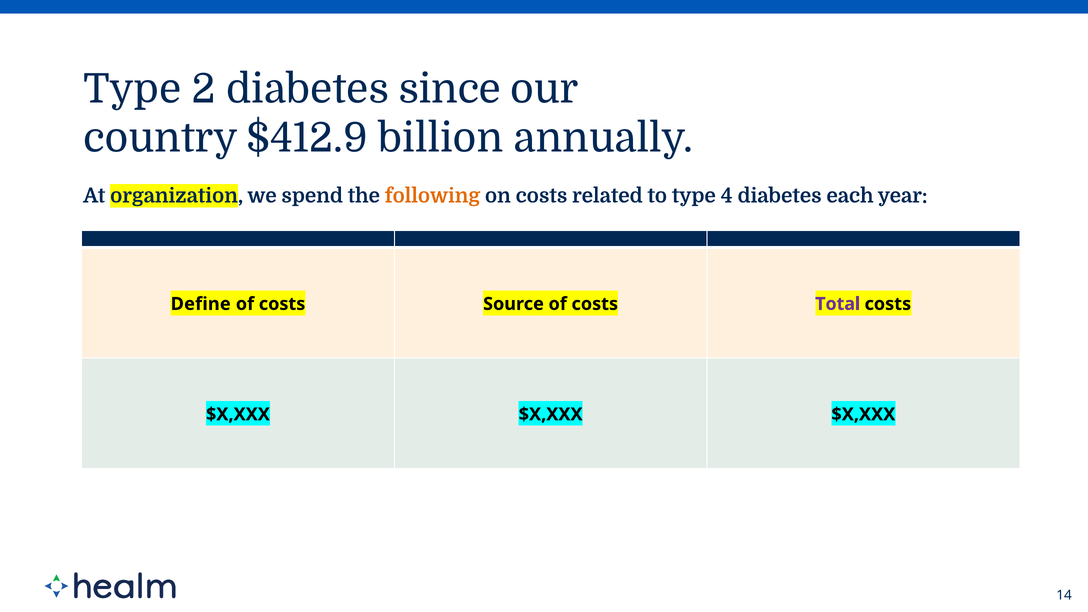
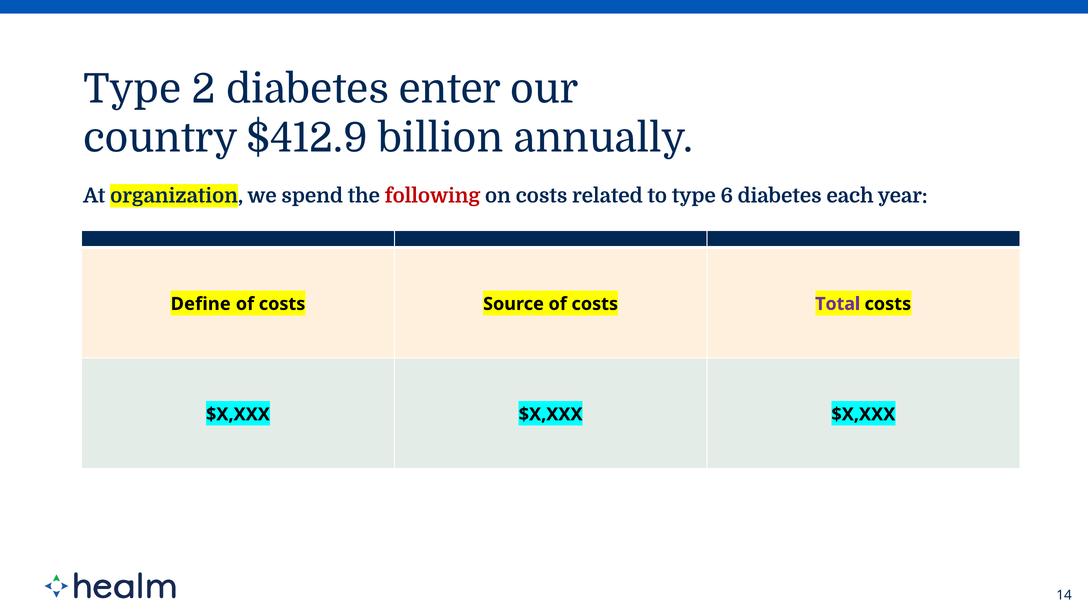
since: since -> enter
following colour: orange -> red
4: 4 -> 6
